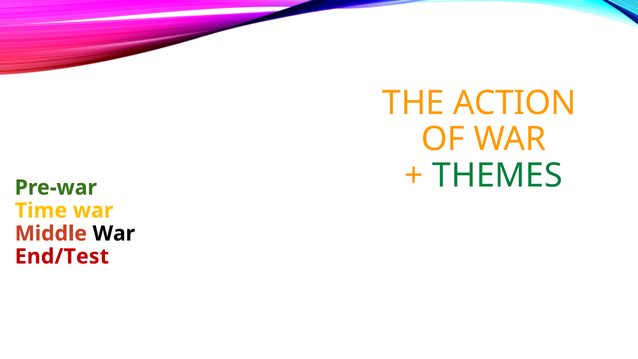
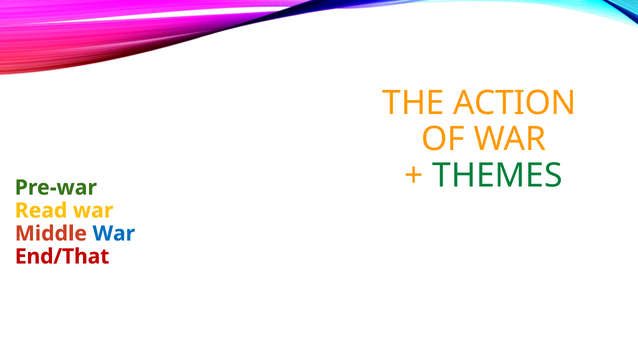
Time: Time -> Read
War at (114, 233) colour: black -> blue
End/Test: End/Test -> End/That
